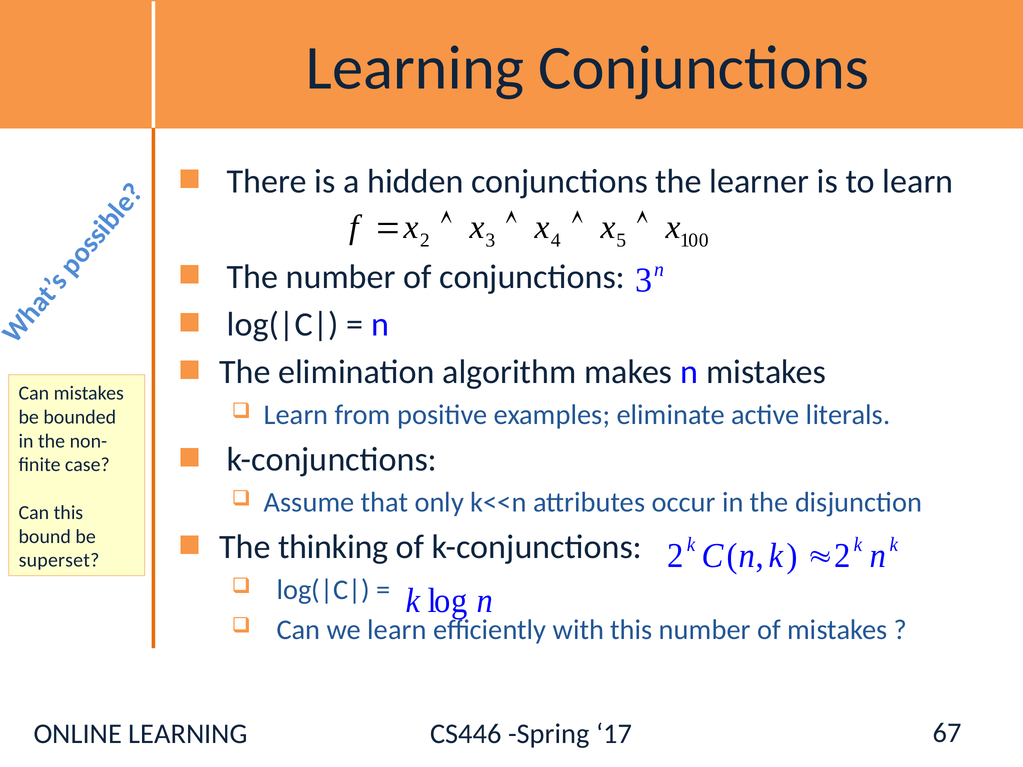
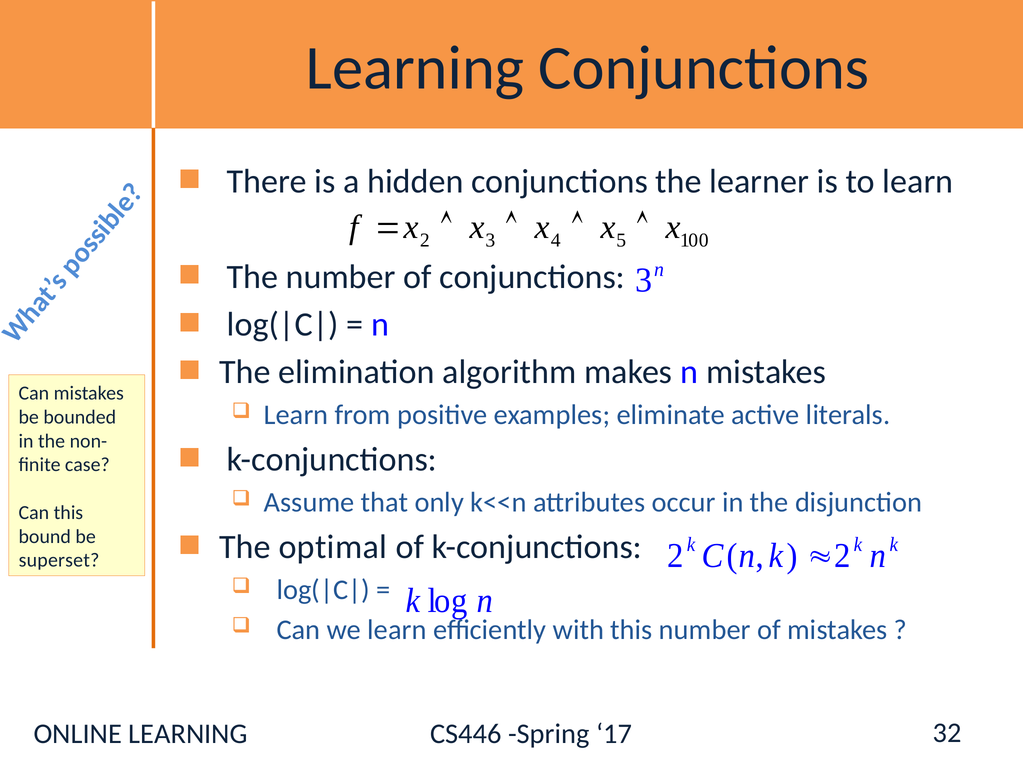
thinking: thinking -> optimal
67: 67 -> 32
